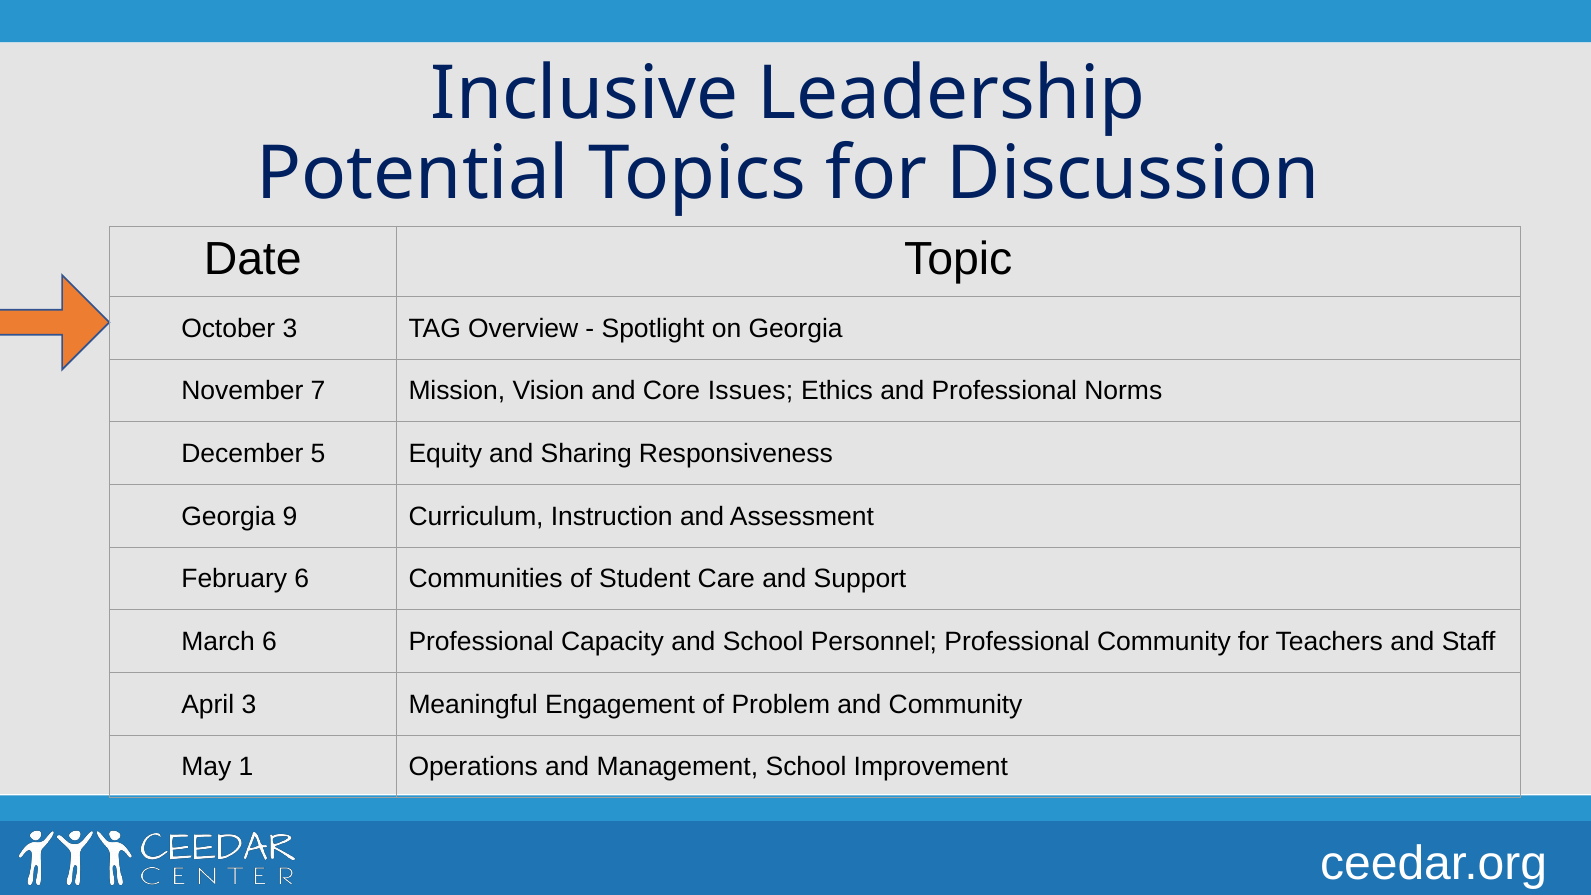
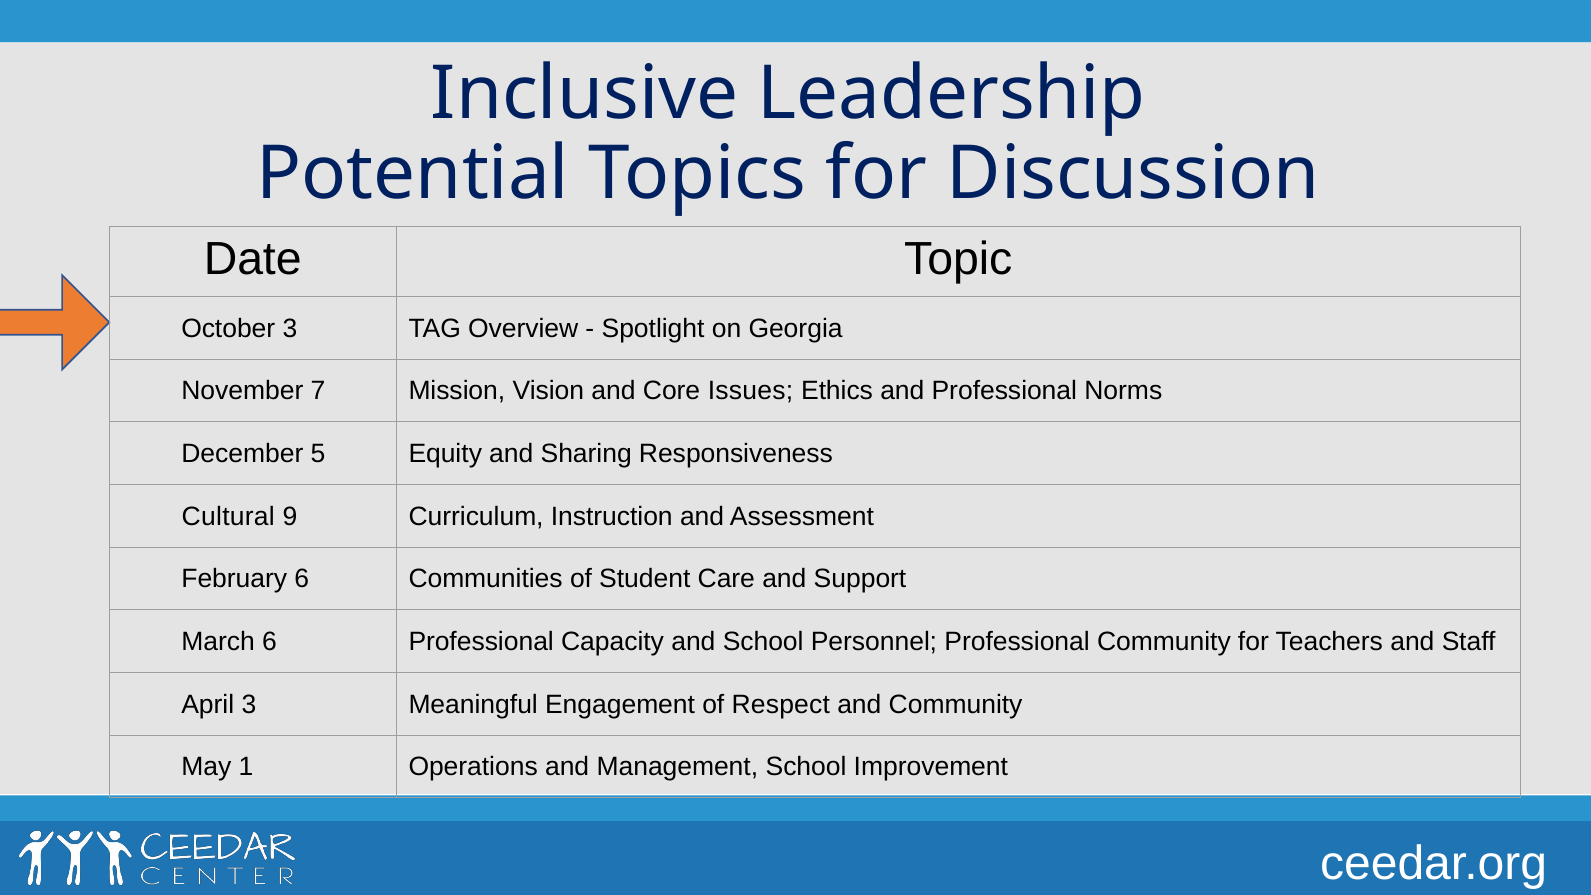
Georgia at (228, 516): Georgia -> Cultural
Problem: Problem -> Respect
